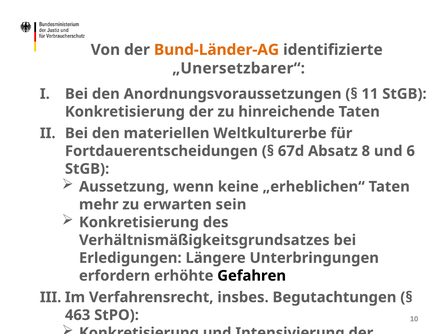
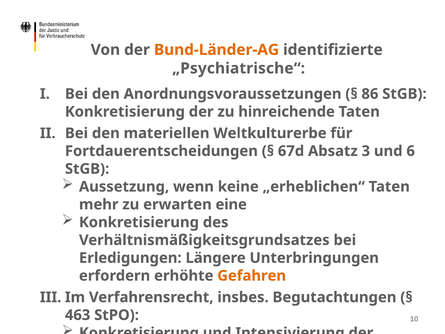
„Unersetzbarer“: „Unersetzbarer“ -> „Psychiatrische“
11: 11 -> 86
8: 8 -> 3
sein: sein -> eine
Gefahren colour: black -> orange
